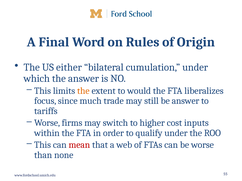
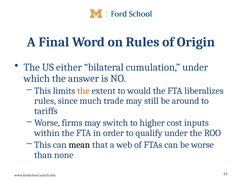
focus at (45, 101): focus -> rules
be answer: answer -> around
mean colour: red -> black
